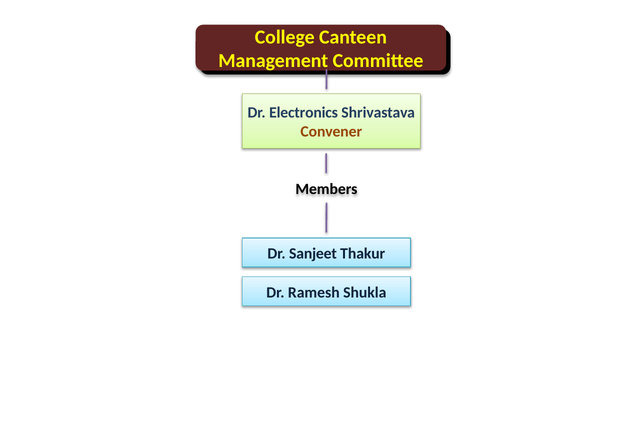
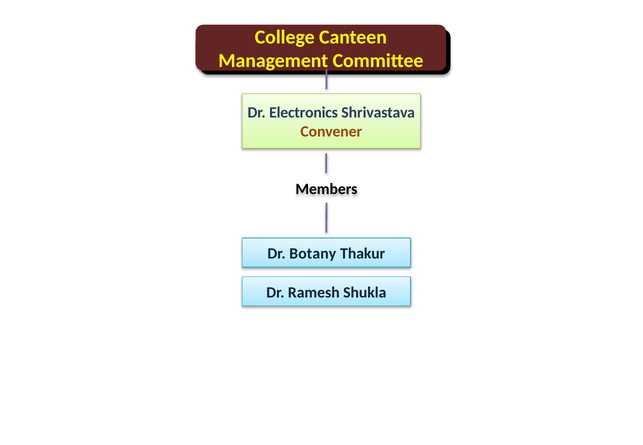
Sanjeet: Sanjeet -> Botany
